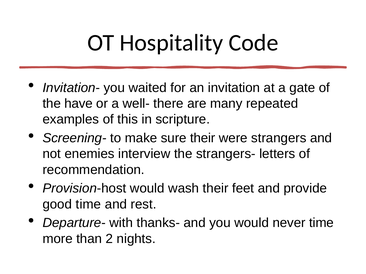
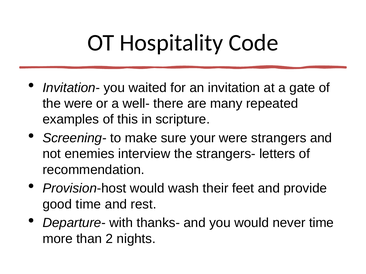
the have: have -> were
sure their: their -> your
